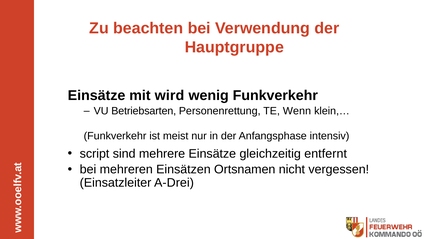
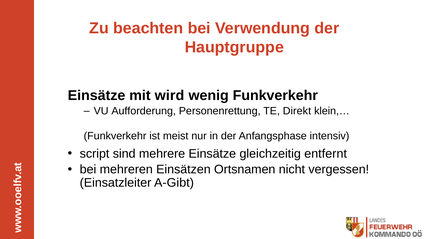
Betriebsarten: Betriebsarten -> Aufforderung
Wenn: Wenn -> Direkt
A-Drei: A-Drei -> A-Gibt
